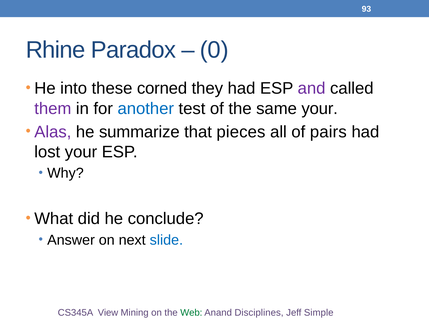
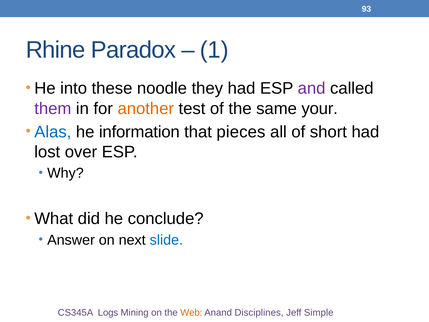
0: 0 -> 1
corned: corned -> noodle
another colour: blue -> orange
Alas colour: purple -> blue
summarize: summarize -> information
pairs: pairs -> short
lost your: your -> over
View: View -> Logs
Web colour: green -> orange
